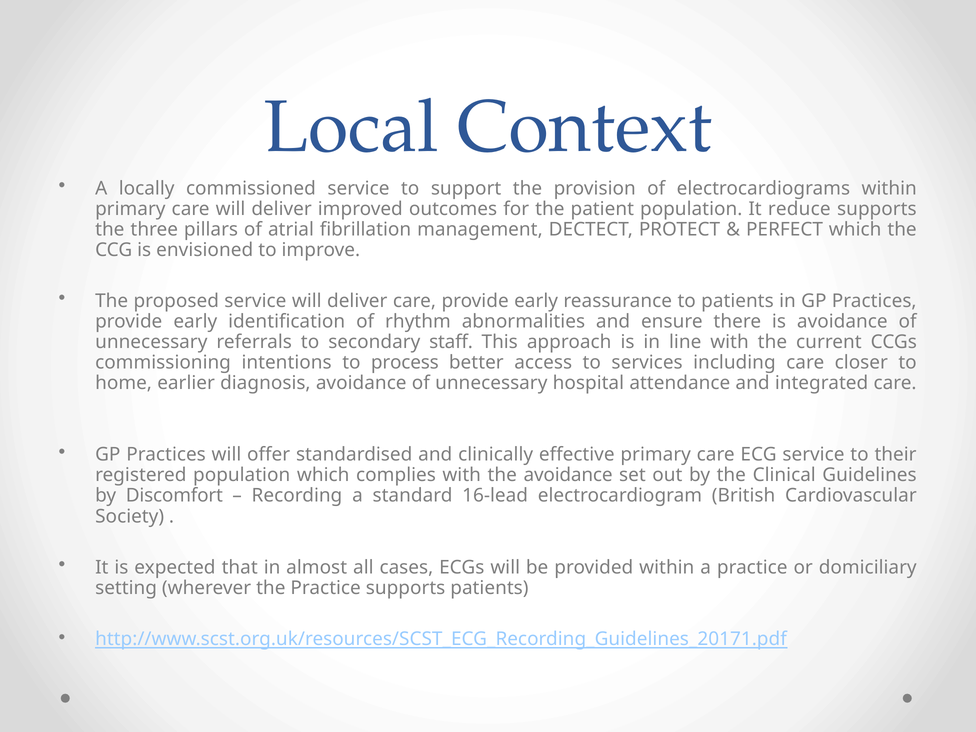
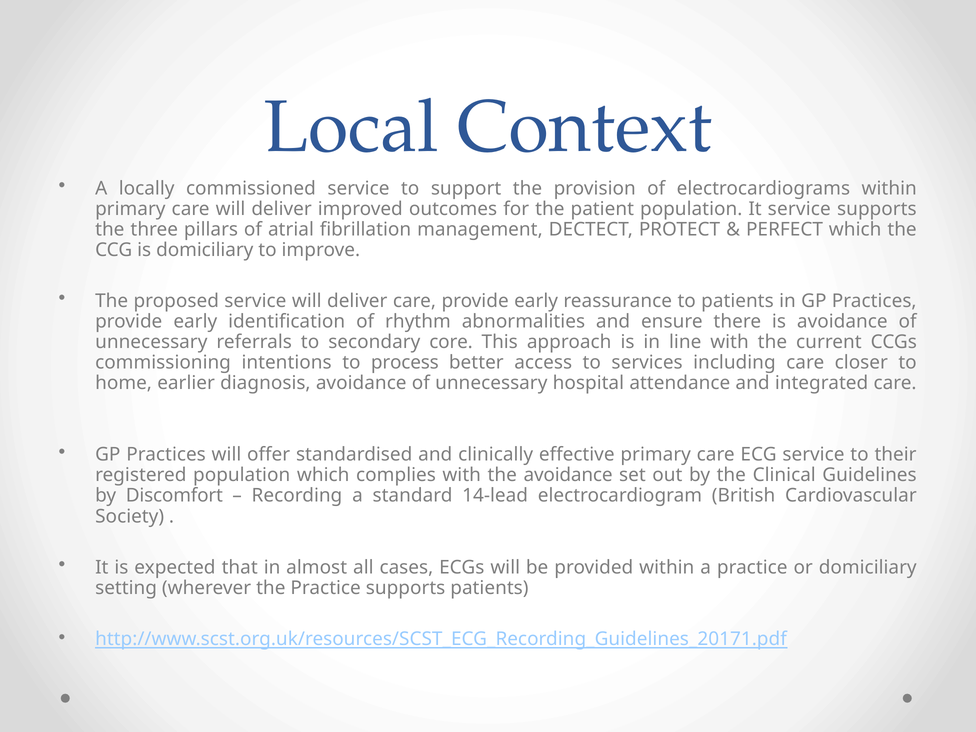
It reduce: reduce -> service
is envisioned: envisioned -> domiciliary
staff: staff -> core
16-lead: 16-lead -> 14-lead
